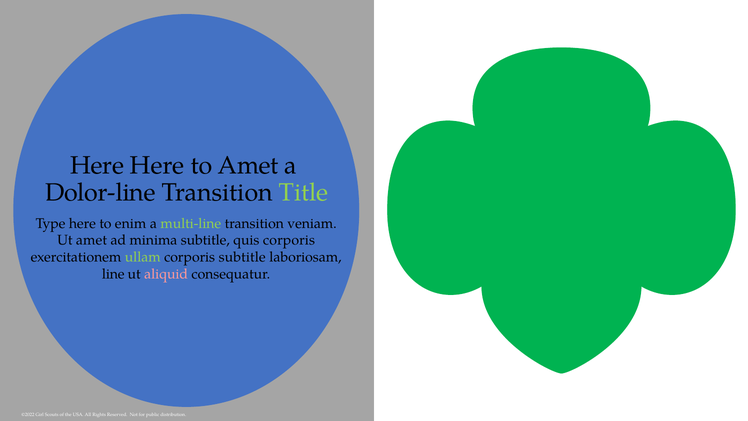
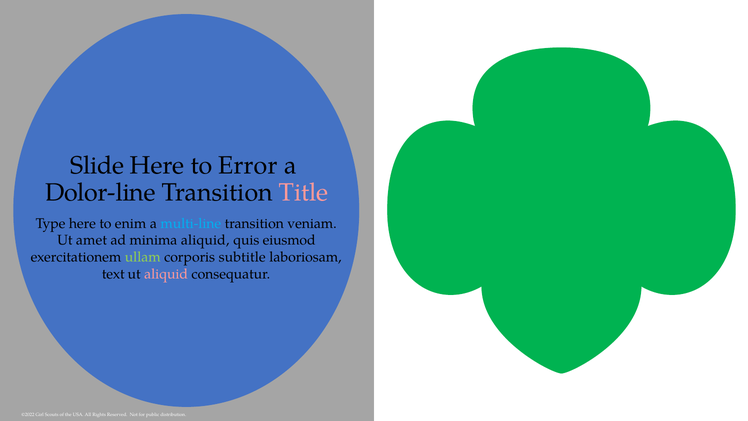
Here at (97, 165): Here -> Slide
to Amet: Amet -> Error
Title colour: light green -> pink
multi-line colour: light green -> light blue
minima subtitle: subtitle -> aliquid
quis corporis: corporis -> eiusmod
line: line -> text
